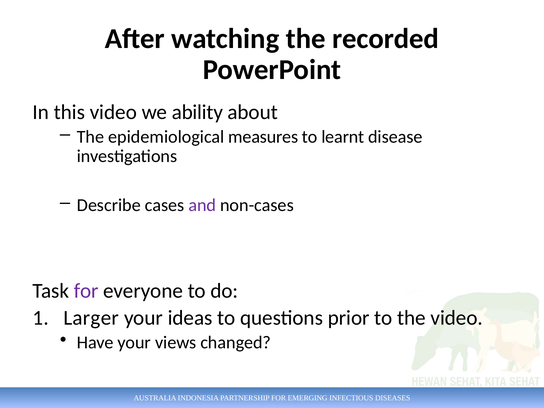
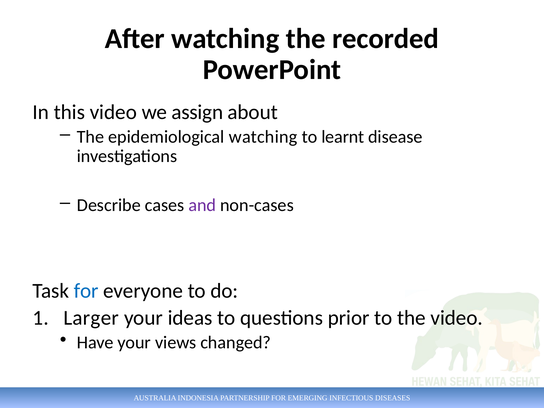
ability: ability -> assign
epidemiological measures: measures -> watching
for at (86, 291) colour: purple -> blue
